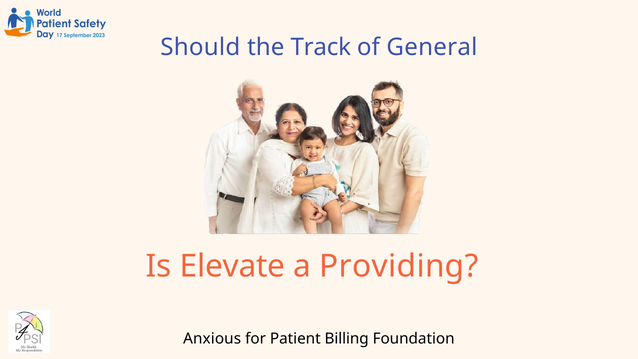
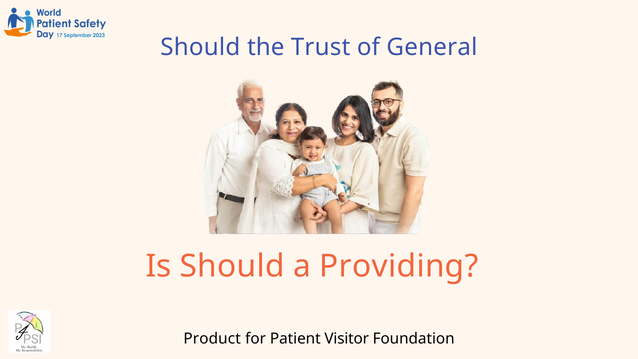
Track: Track -> Trust
Is Elevate: Elevate -> Should
Anxious: Anxious -> Product
Billing: Billing -> Visitor
